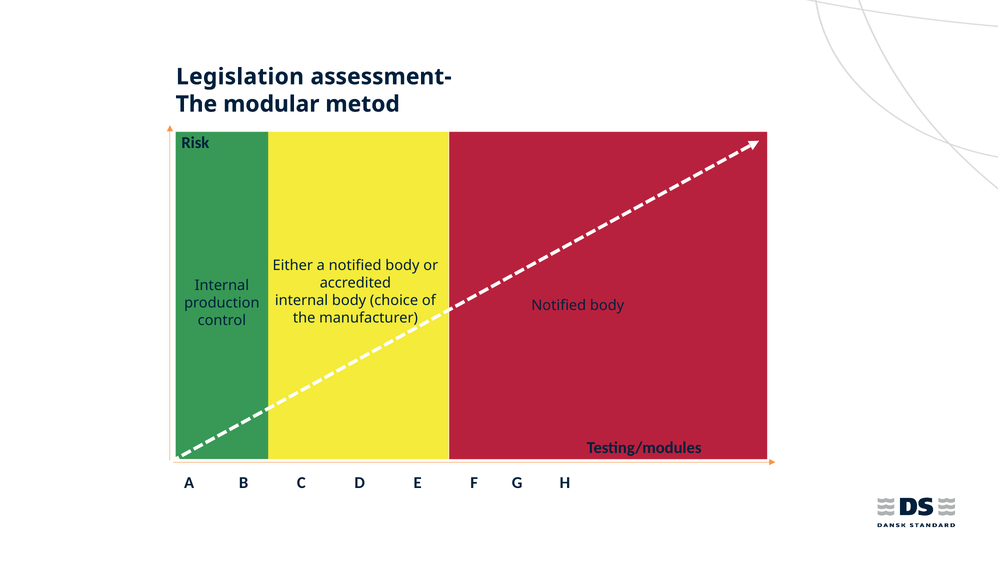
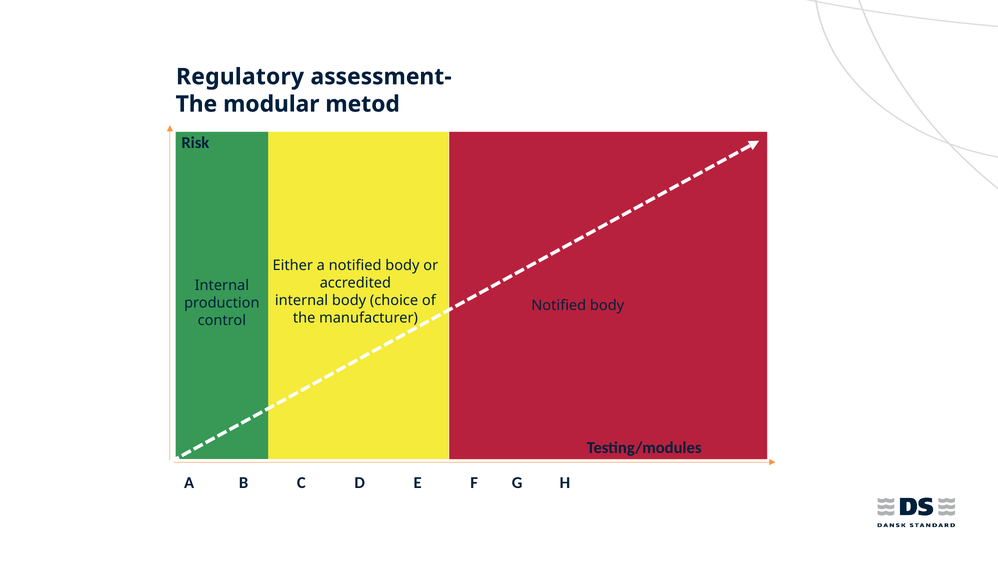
Legislation: Legislation -> Regulatory
